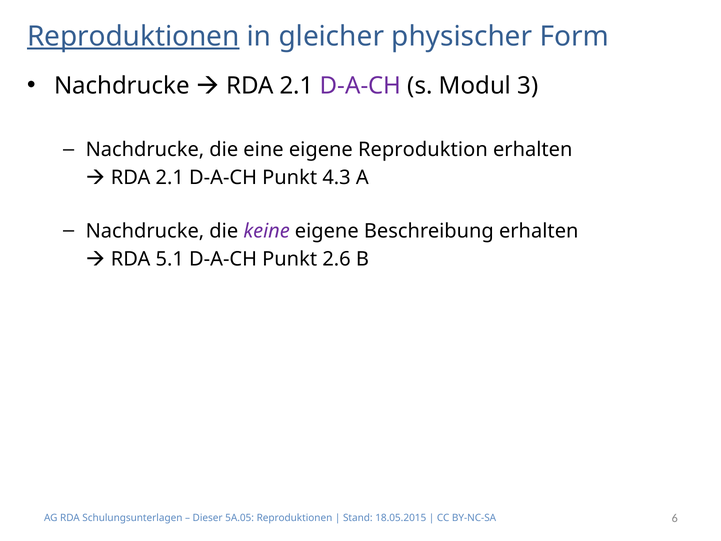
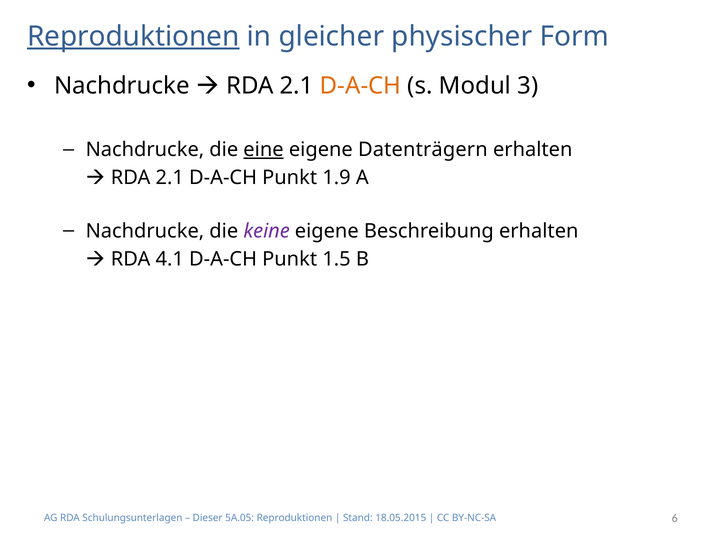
D-A-CH at (361, 86) colour: purple -> orange
eine underline: none -> present
Reproduktion: Reproduktion -> Datenträgern
4.3: 4.3 -> 1.9
5.1: 5.1 -> 4.1
2.6: 2.6 -> 1.5
